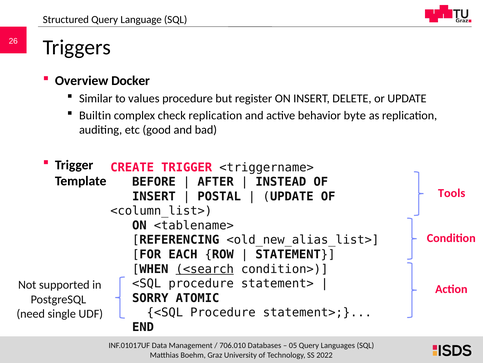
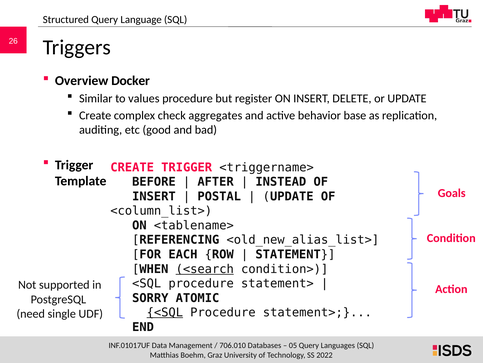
Builtin at (95, 115): Builtin -> Create
check replication: replication -> aggregates
byte: byte -> base
Tools: Tools -> Goals
<SQL at (165, 312) underline: none -> present
